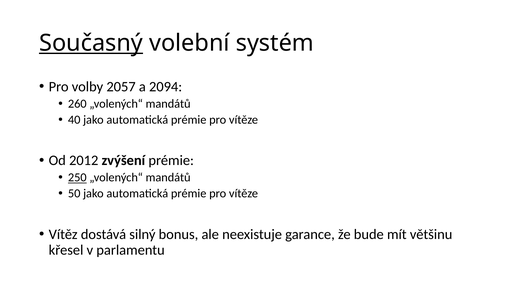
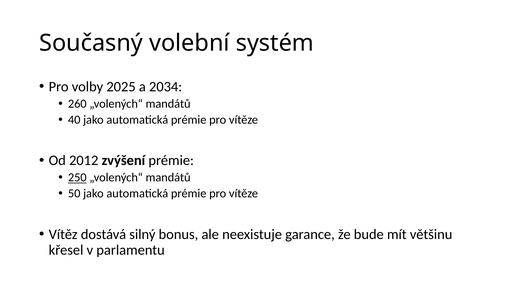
Současný underline: present -> none
2057: 2057 -> 2025
2094: 2094 -> 2034
